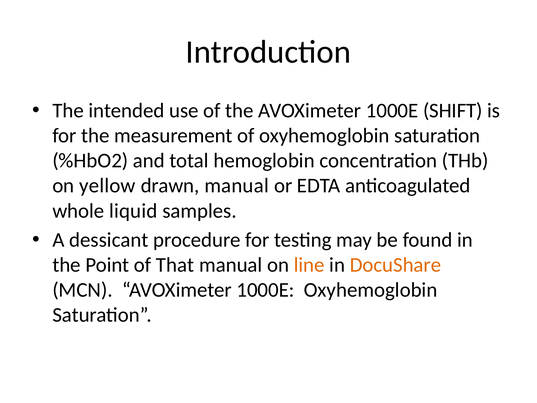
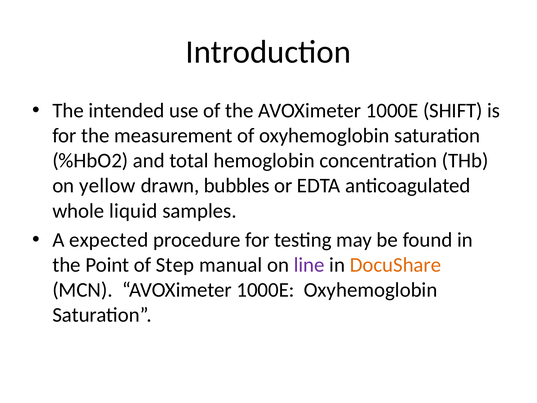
drawn manual: manual -> bubbles
dessicant: dessicant -> expected
That: That -> Step
line colour: orange -> purple
